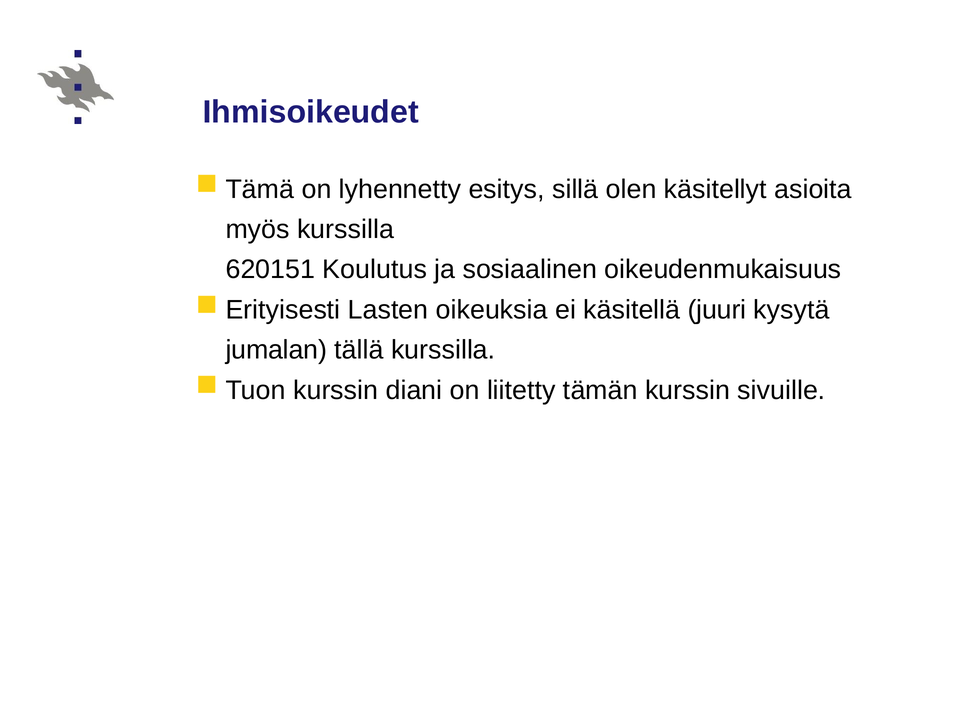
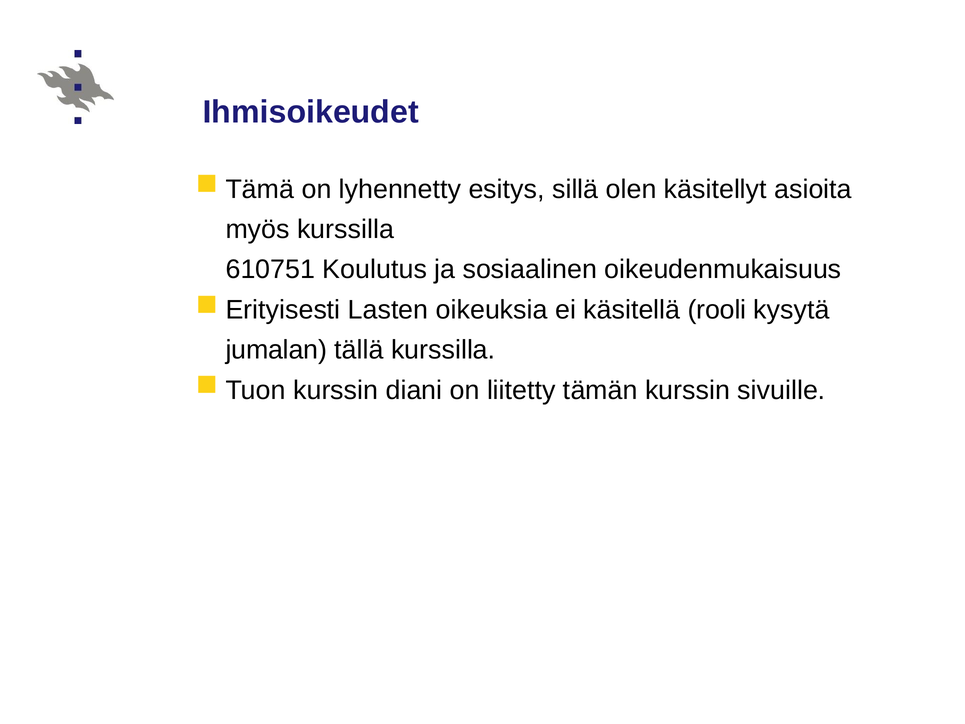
620151: 620151 -> 610751
juuri: juuri -> rooli
